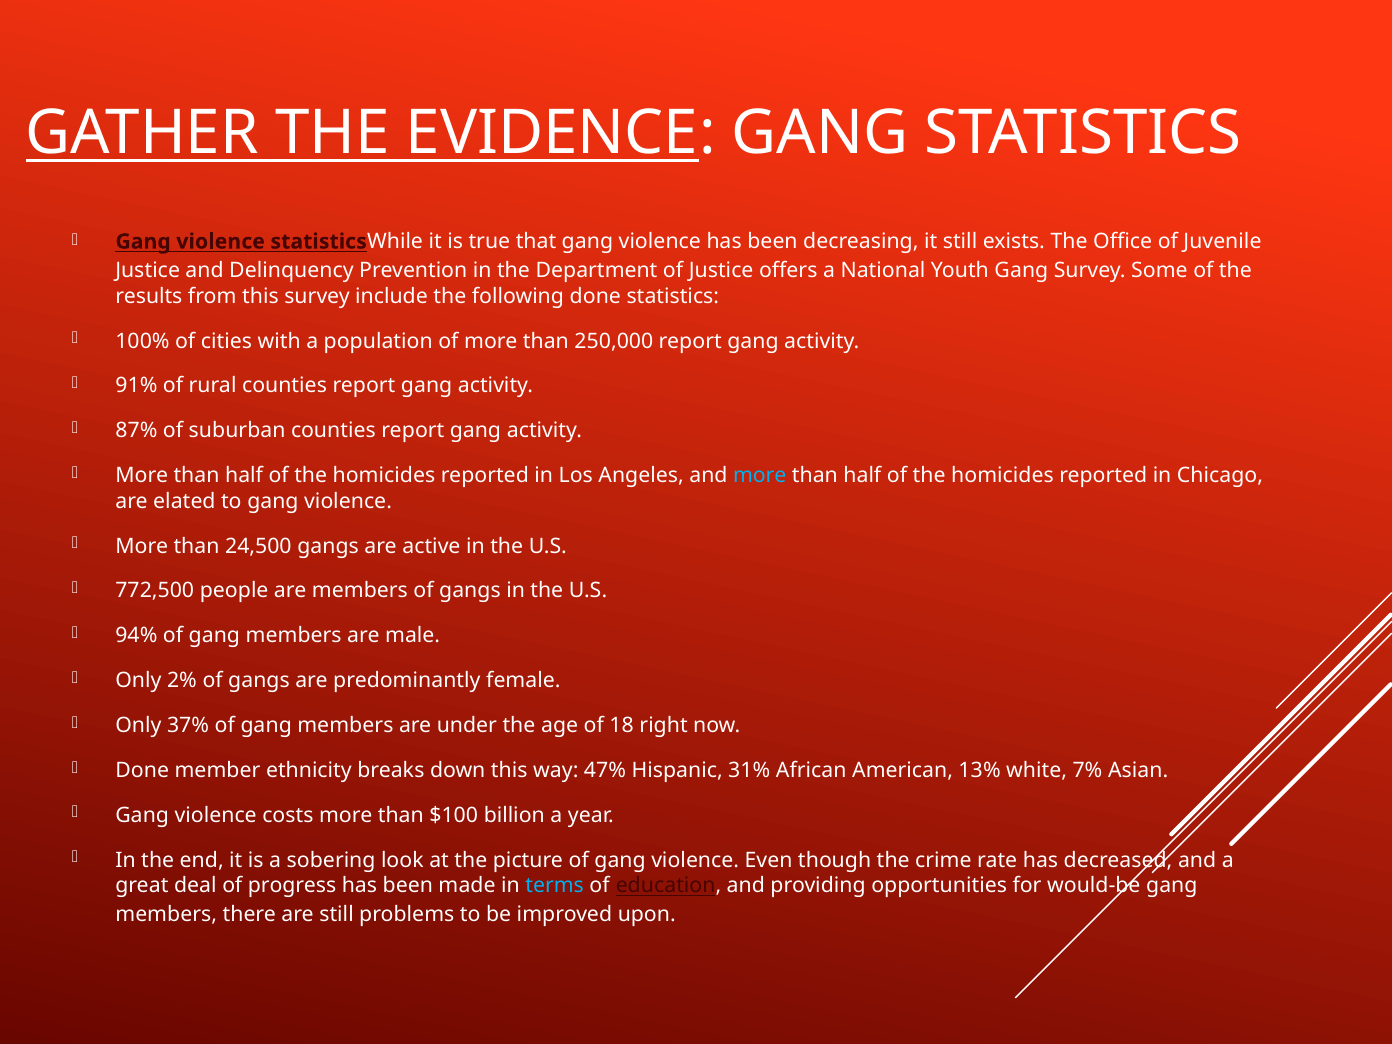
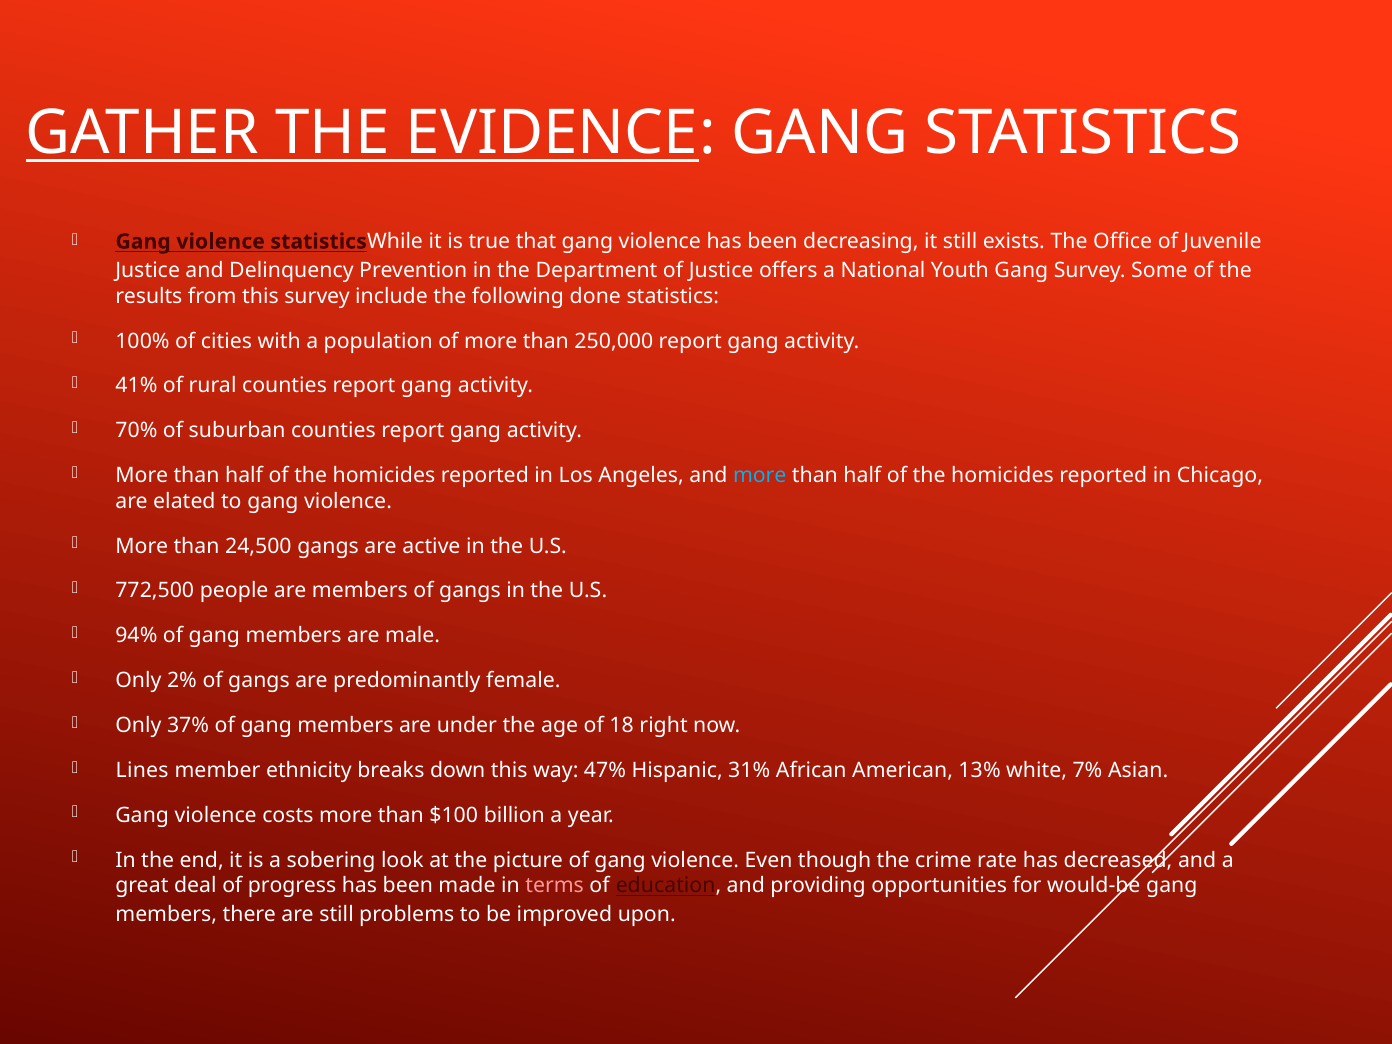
91%: 91% -> 41%
87%: 87% -> 70%
Done at (142, 770): Done -> Lines
terms colour: light blue -> pink
